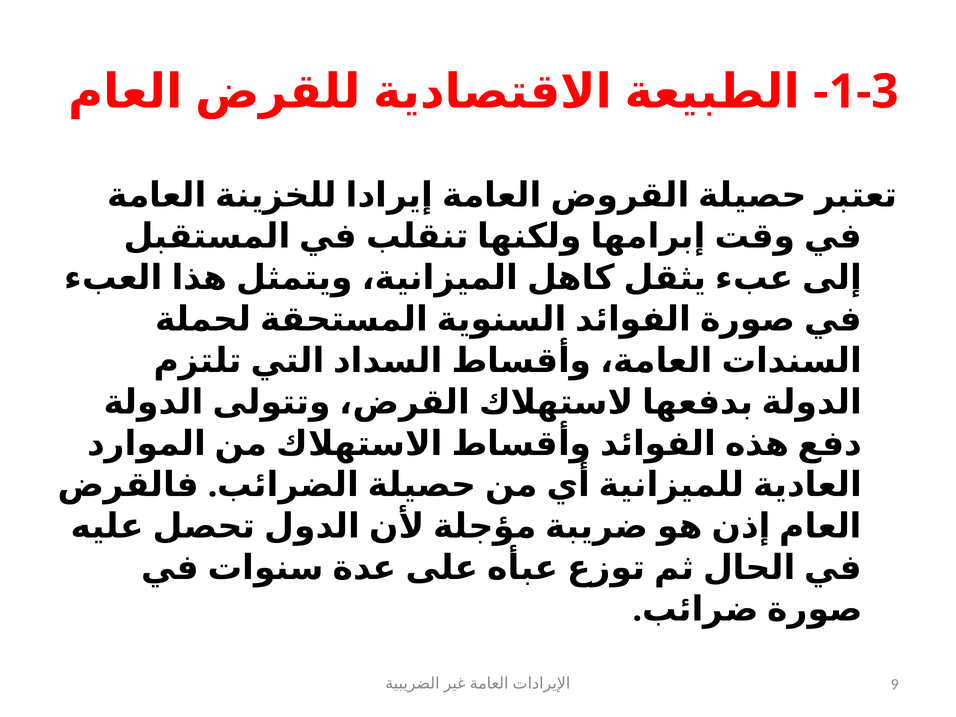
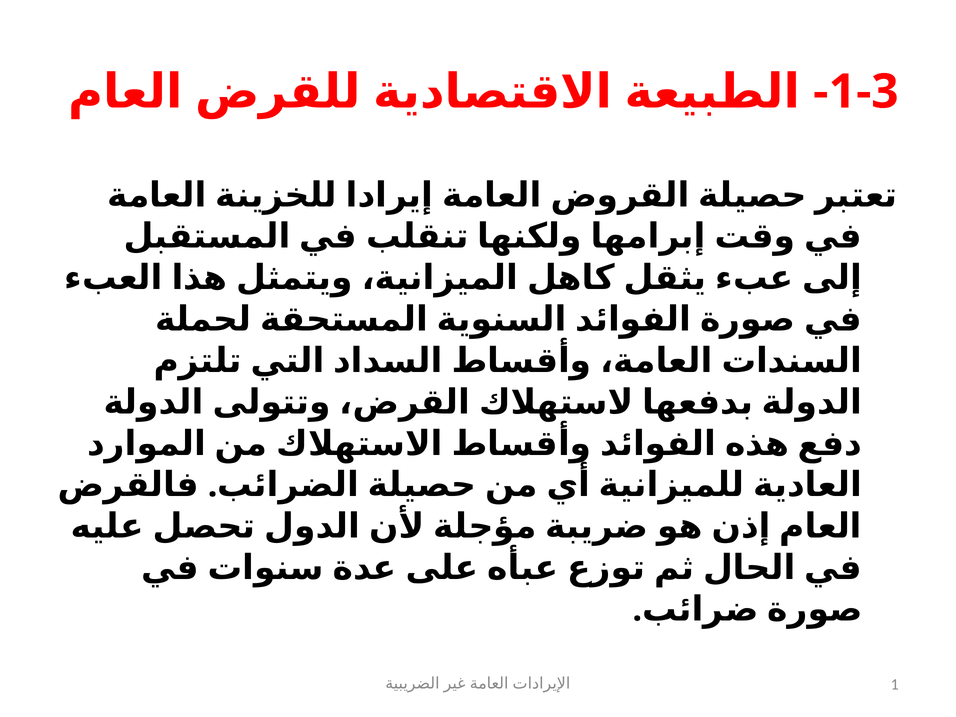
9: 9 -> 1
